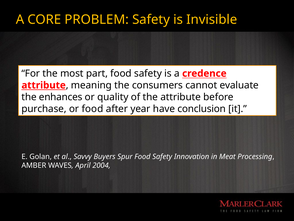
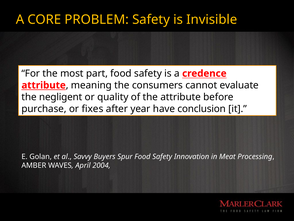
enhances: enhances -> negligent
or food: food -> fixes
